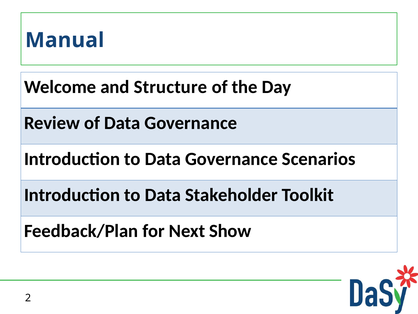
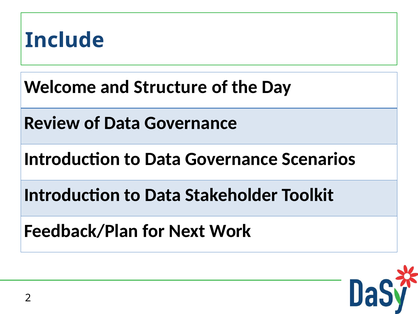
Manual: Manual -> Include
Show: Show -> Work
